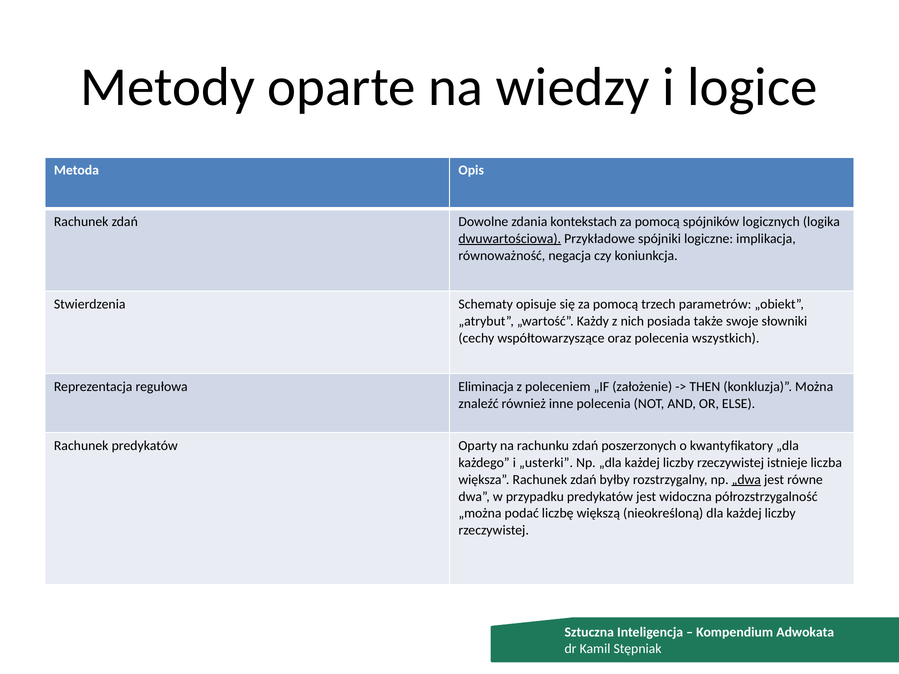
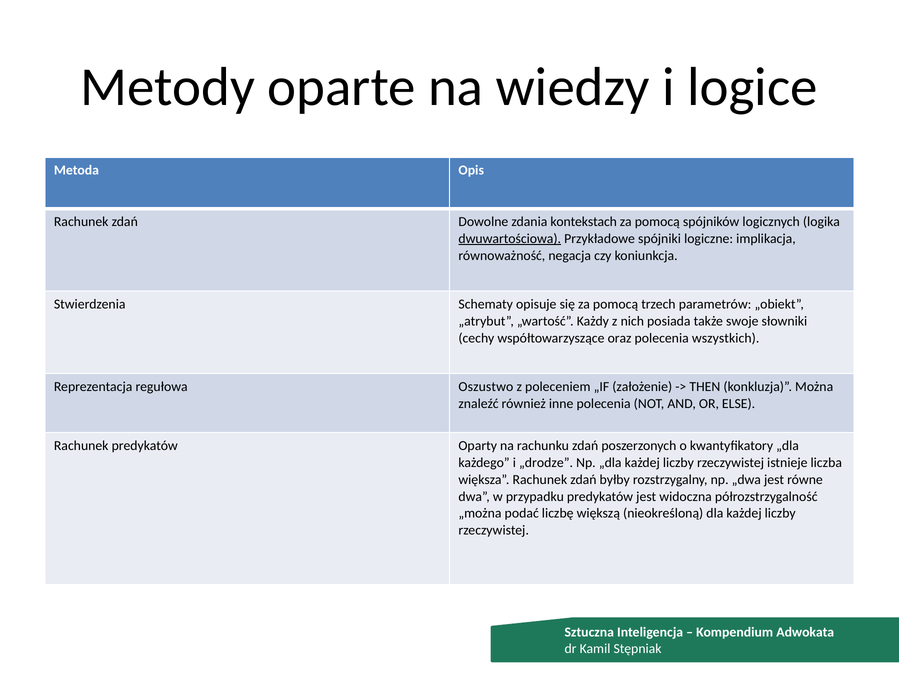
Eliminacja: Eliminacja -> Oszustwo
„usterki: „usterki -> „drodze
„dwa underline: present -> none
